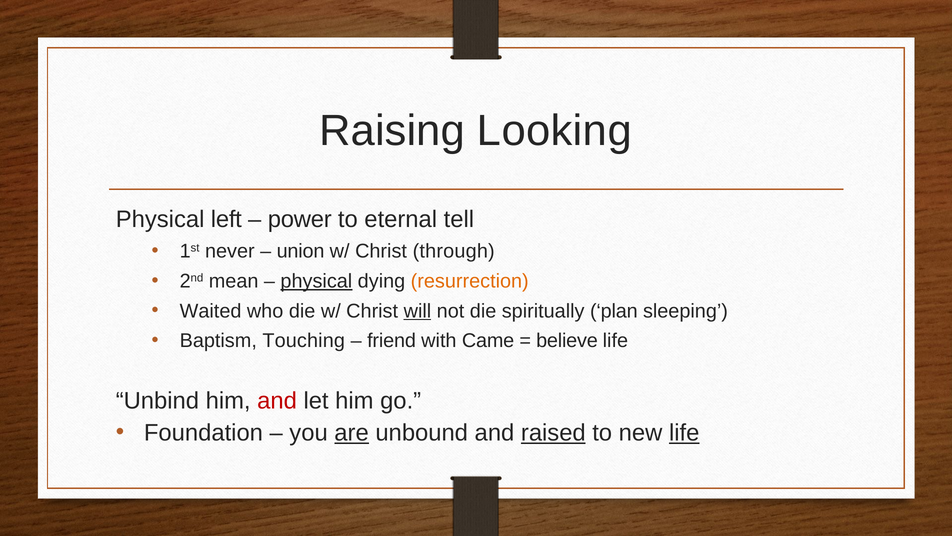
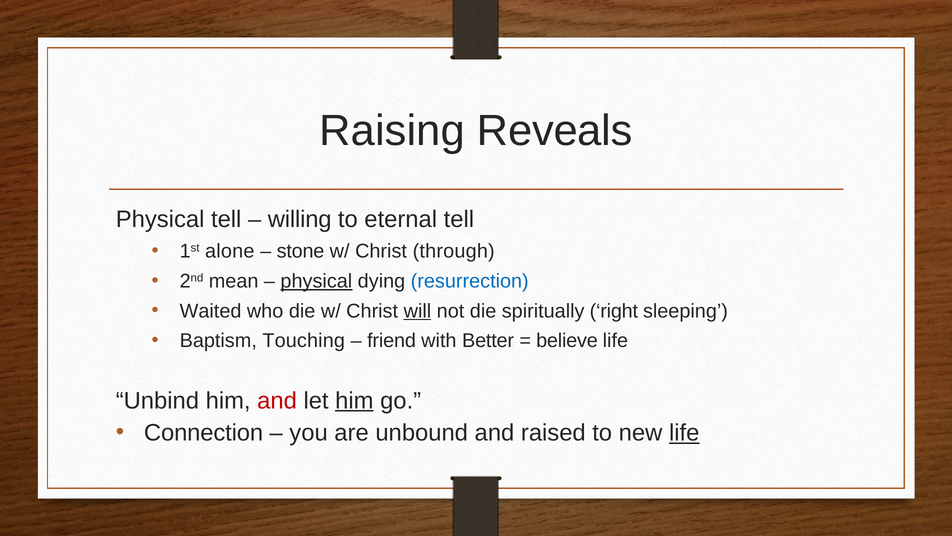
Looking: Looking -> Reveals
Physical left: left -> tell
power: power -> willing
never: never -> alone
union: union -> stone
resurrection colour: orange -> blue
plan: plan -> right
Came: Came -> Better
him at (354, 400) underline: none -> present
Foundation: Foundation -> Connection
are underline: present -> none
raised underline: present -> none
